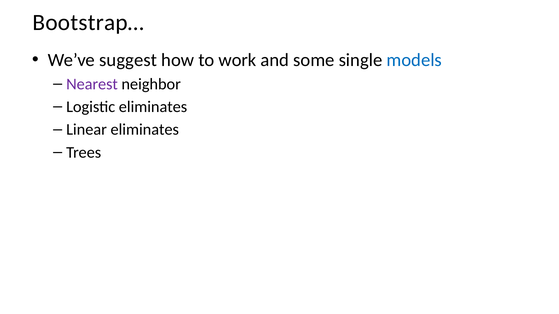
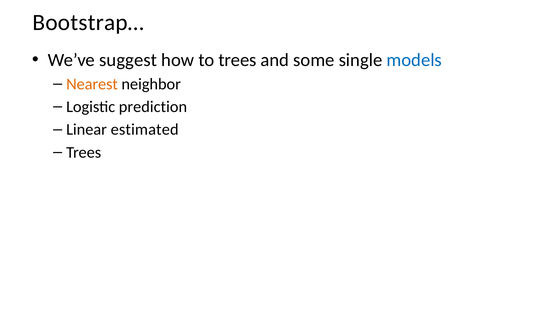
to work: work -> trees
Nearest colour: purple -> orange
Logistic eliminates: eliminates -> prediction
Linear eliminates: eliminates -> estimated
